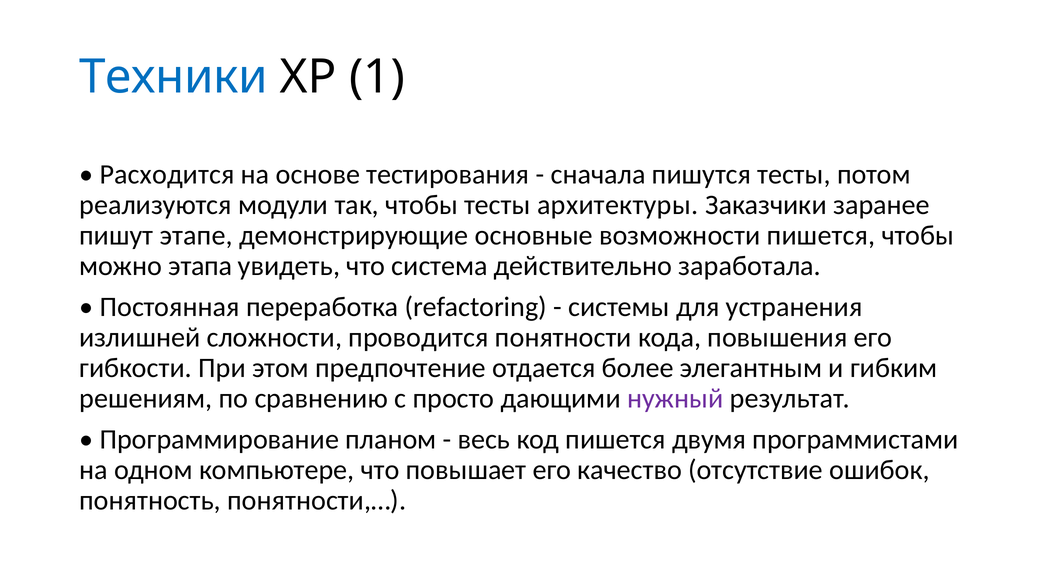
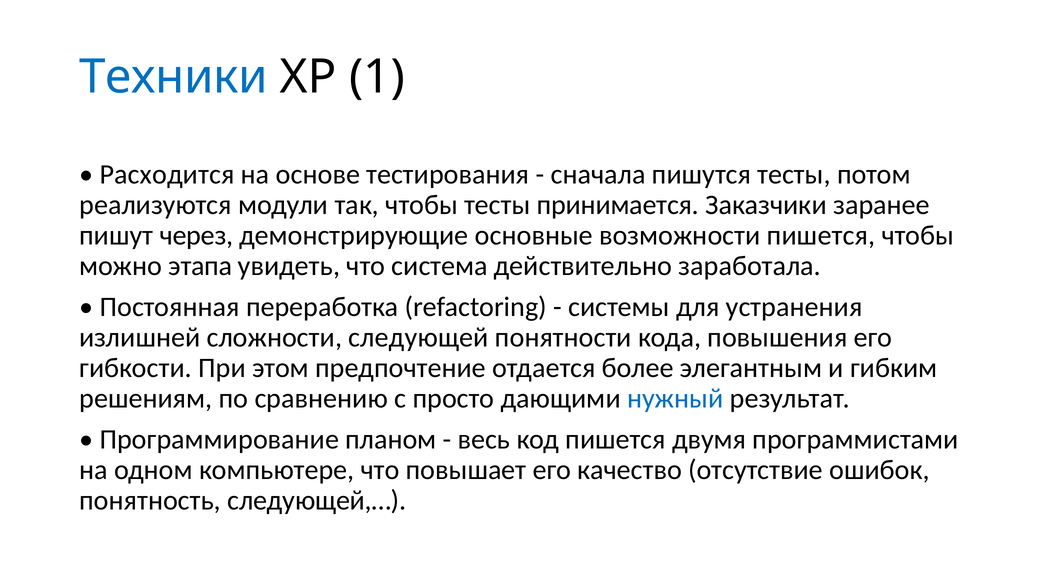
архитектуры: архитектуры -> принимается
этапе: этапе -> через
проводится: проводится -> следующей
нужный colour: purple -> blue
понятности,…: понятности,… -> следующей,…
